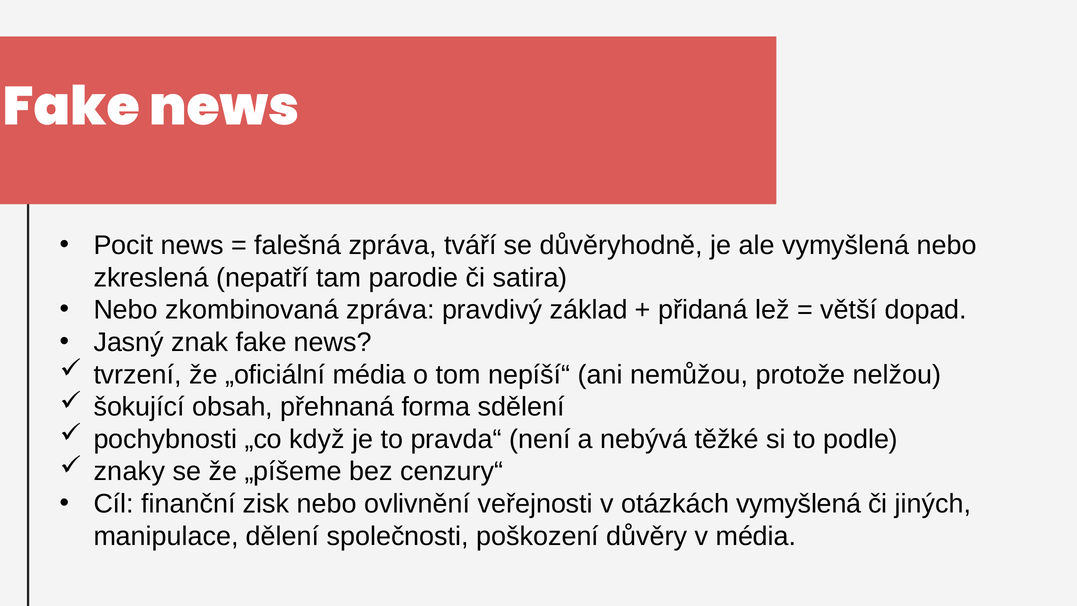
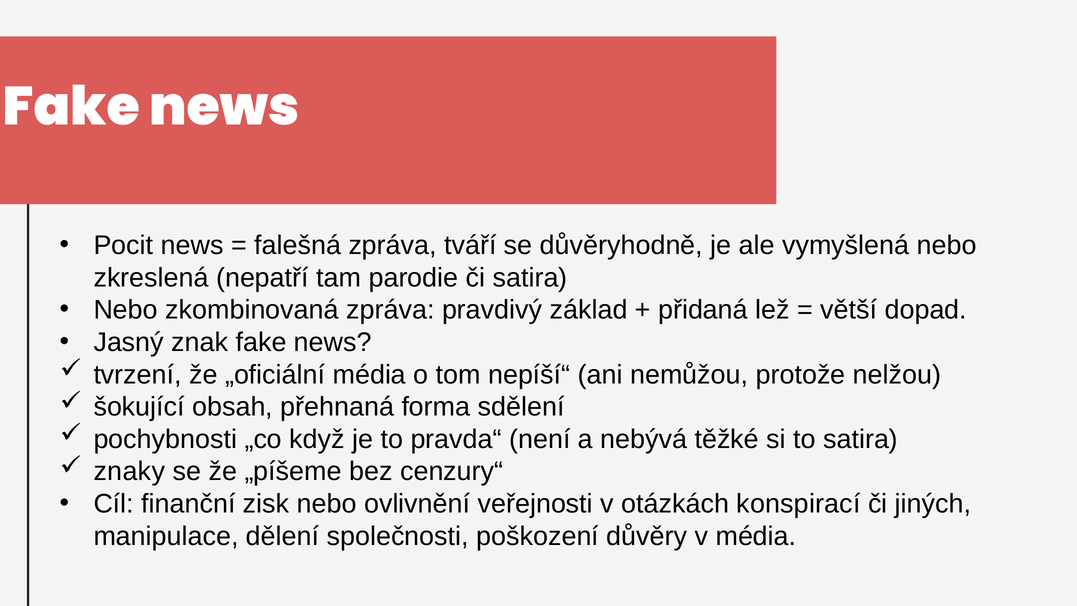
to podle: podle -> satira
otázkách vymyšlená: vymyšlená -> konspirací
